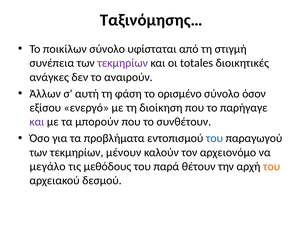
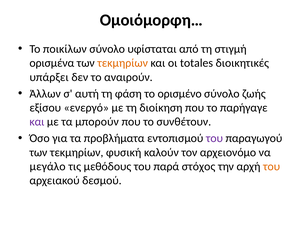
Ταξινόμησης…: Ταξινόμησης… -> Ομοιόμορφη…
συνέπεια: συνέπεια -> ορισμένα
τεκμηρίων at (123, 63) colour: purple -> orange
ανάγκες: ανάγκες -> υπάρξει
όσον: όσον -> ζωής
του at (214, 138) colour: blue -> purple
μένουν: μένουν -> φυσική
θέτουν: θέτουν -> στόχος
